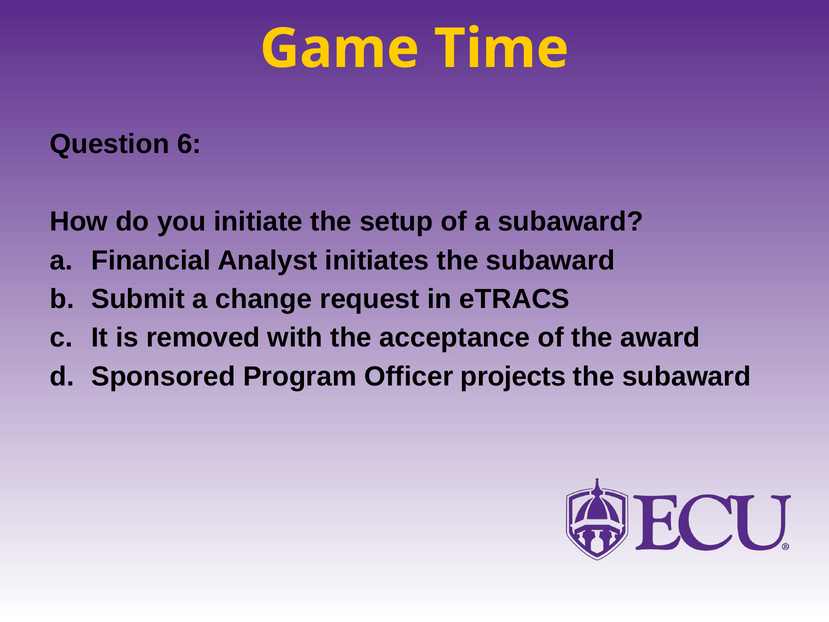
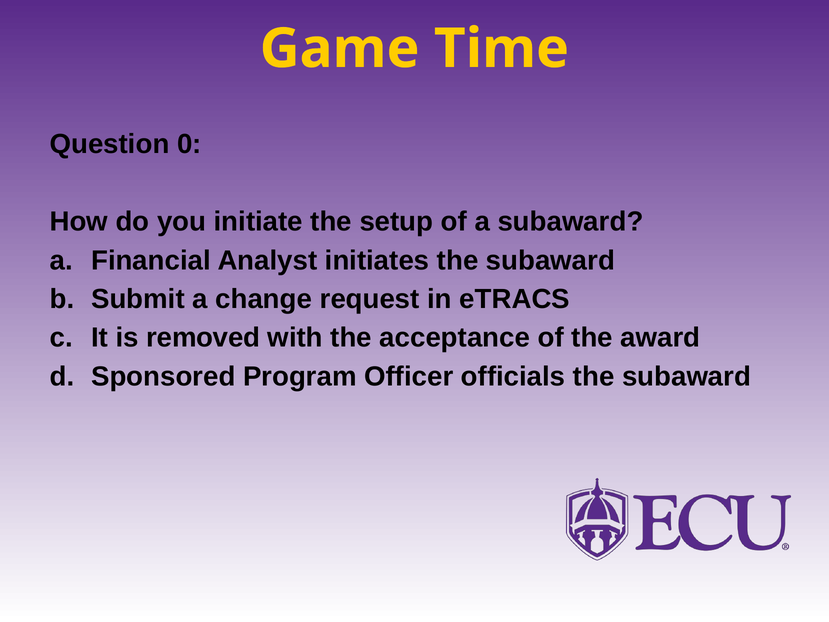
6: 6 -> 0
projects: projects -> officials
